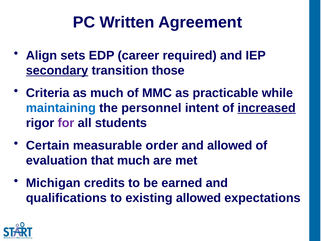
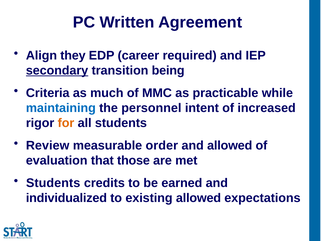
sets: sets -> they
those: those -> being
increased underline: present -> none
for colour: purple -> orange
Certain: Certain -> Review
that much: much -> those
Michigan at (53, 183): Michigan -> Students
qualifications: qualifications -> individualized
